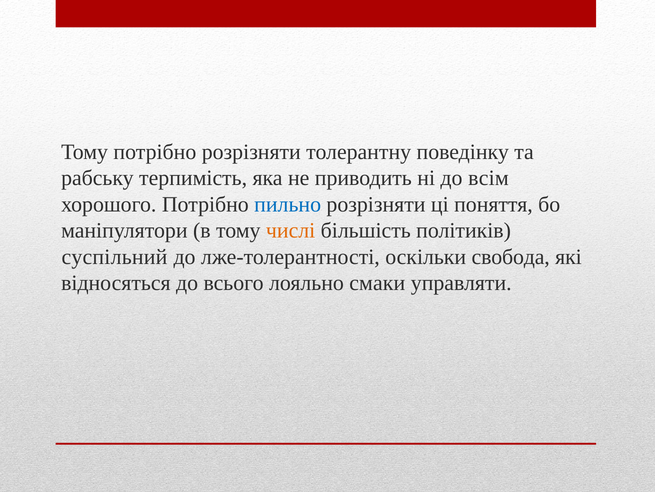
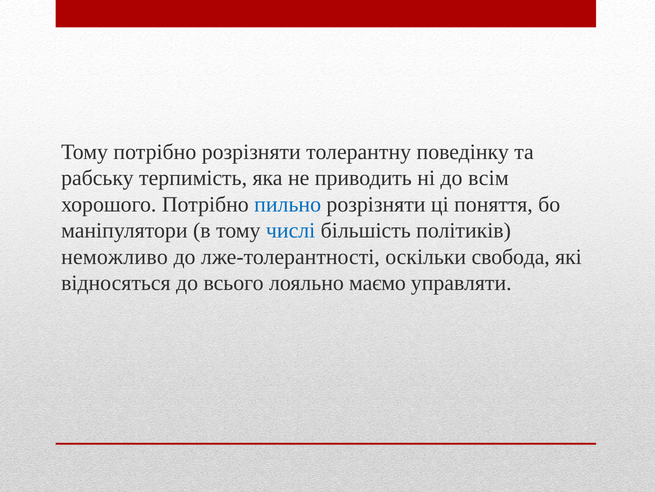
числі colour: orange -> blue
суспільний: суспільний -> неможливо
смаки: смаки -> маємо
